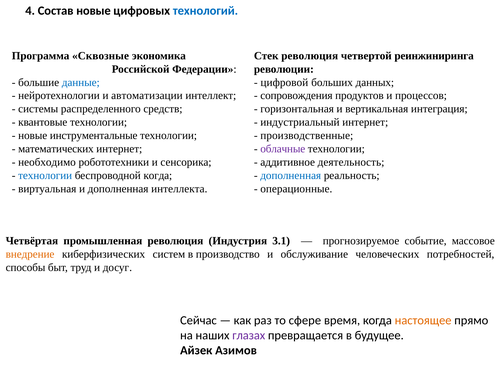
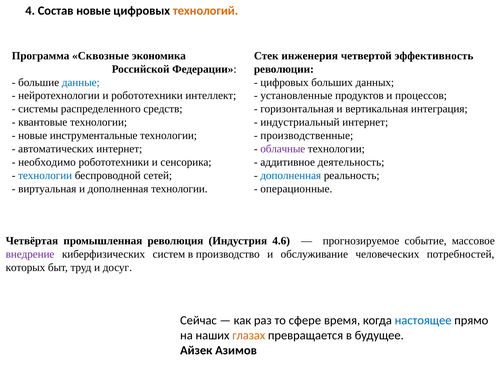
технологий colour: blue -> orange
Стек революция: революция -> инженерия
реинжиниринга: реинжиниринга -> эффективность
цифровой at (284, 82): цифровой -> цифровых
и автоматизации: автоматизации -> робототехники
сопровождения: сопровождения -> установленные
математических: математических -> автоматических
беспроводной когда: когда -> сетей
дополненная интеллекта: интеллекта -> технологии
3.1: 3.1 -> 4.6
внедрение colour: orange -> purple
способы: способы -> которых
настоящее colour: orange -> blue
глазах colour: purple -> orange
